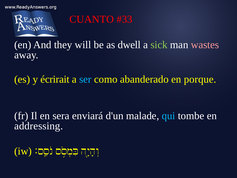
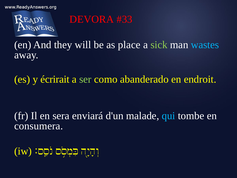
CUANTO: CUANTO -> DEVORA
dwell: dwell -> place
wastes colour: pink -> light blue
ser colour: light blue -> light green
porque: porque -> endroit
addressing: addressing -> consumera
